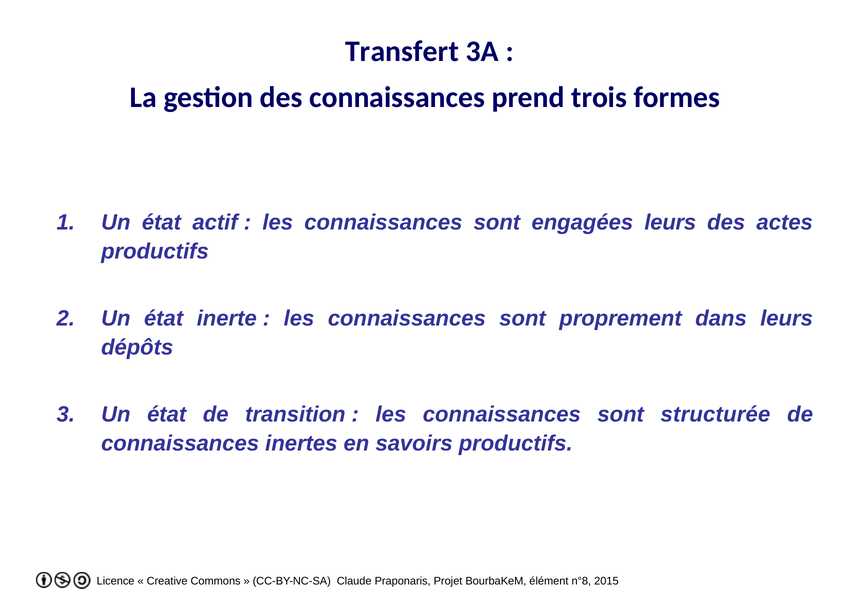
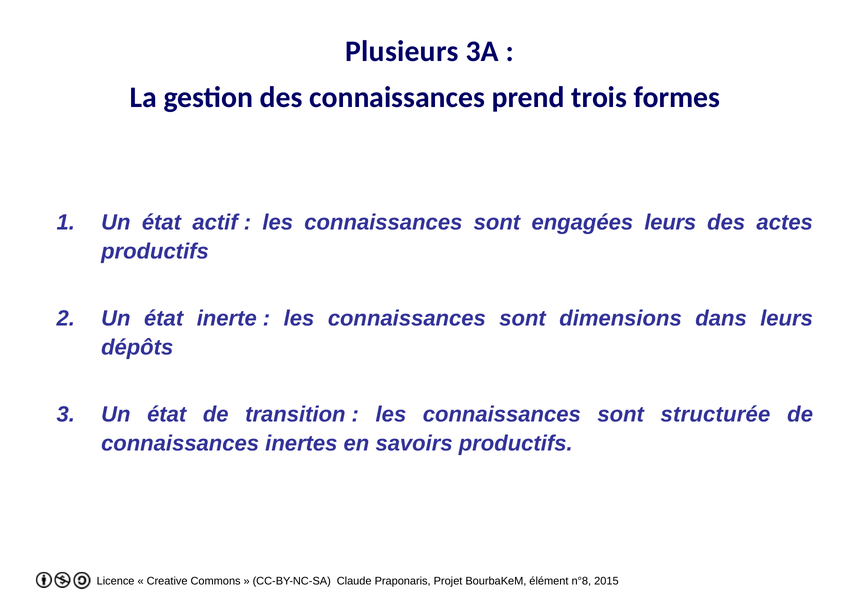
Transfert: Transfert -> Plusieurs
proprement: proprement -> dimensions
